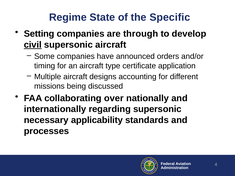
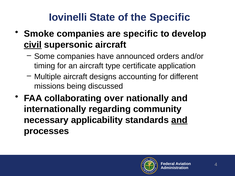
Regime: Regime -> Iovinelli
Setting: Setting -> Smoke
are through: through -> specific
regarding supersonic: supersonic -> community
and at (179, 120) underline: none -> present
